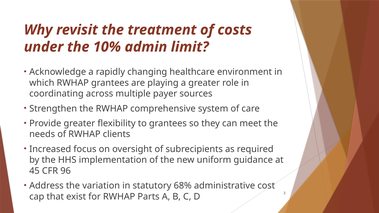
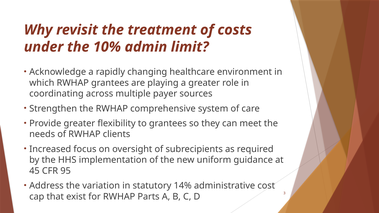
96: 96 -> 95
68%: 68% -> 14%
